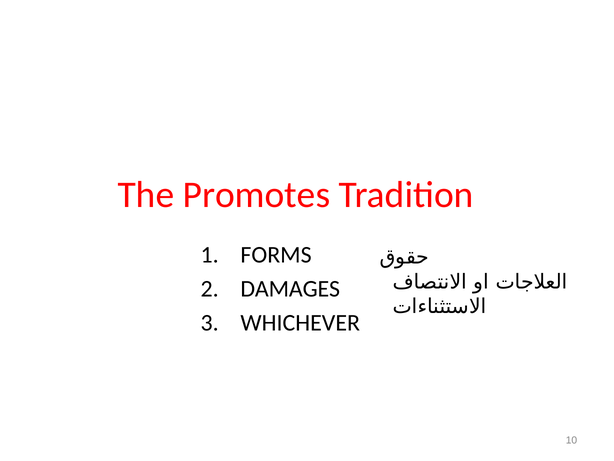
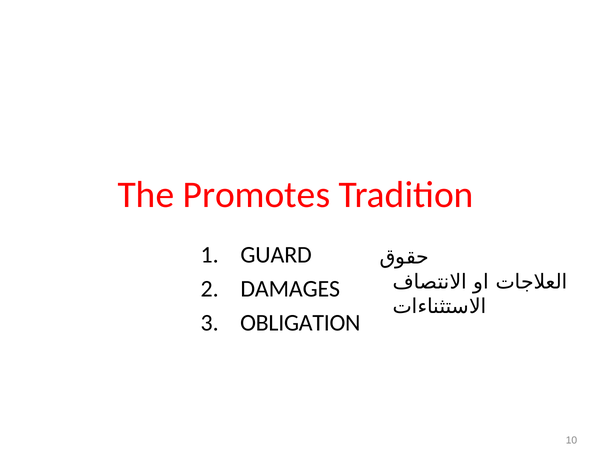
FORMS: FORMS -> GUARD
WHICHEVER: WHICHEVER -> OBLIGATION
